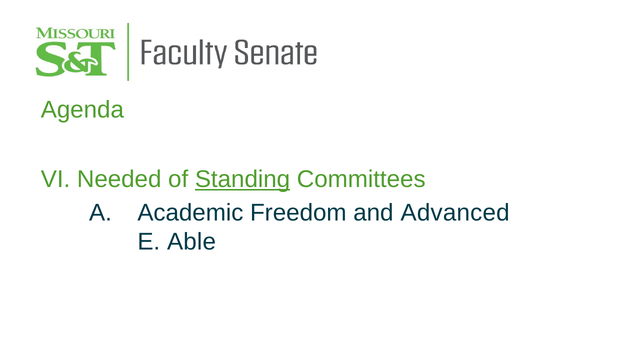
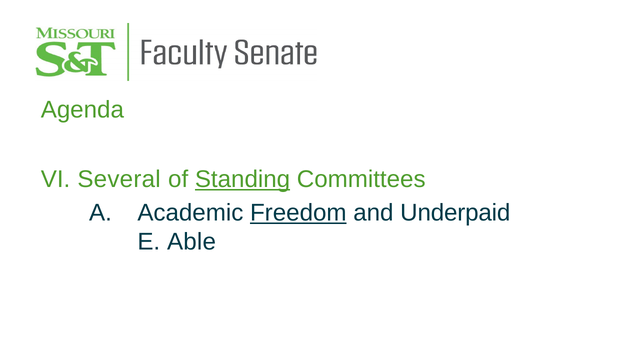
Needed: Needed -> Several
Freedom underline: none -> present
Advanced: Advanced -> Underpaid
